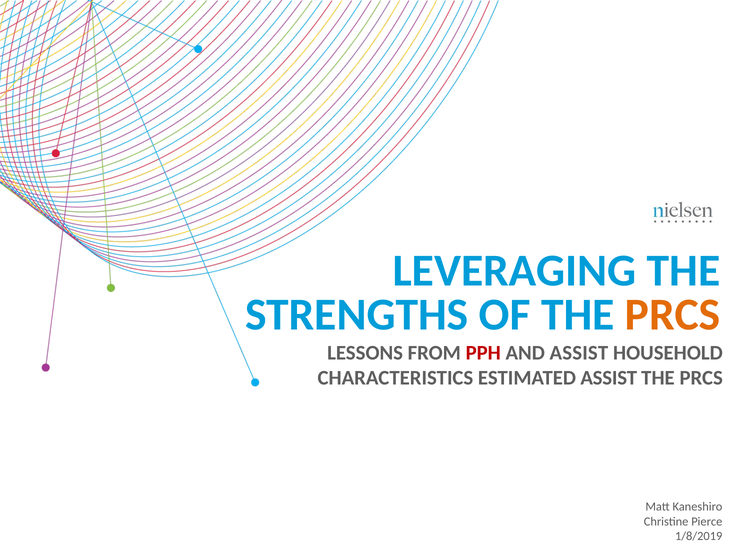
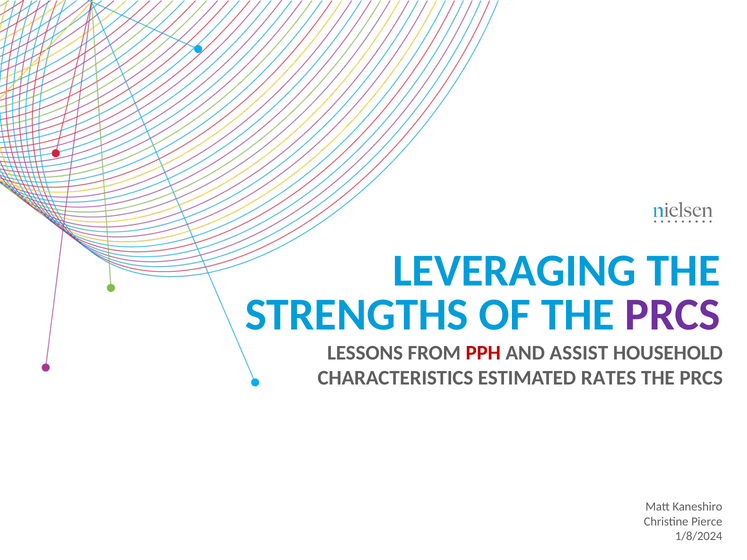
PRCS at (673, 315) colour: orange -> purple
ESTIMATED ASSIST: ASSIST -> RATES
1/8/2019: 1/8/2019 -> 1/8/2024
